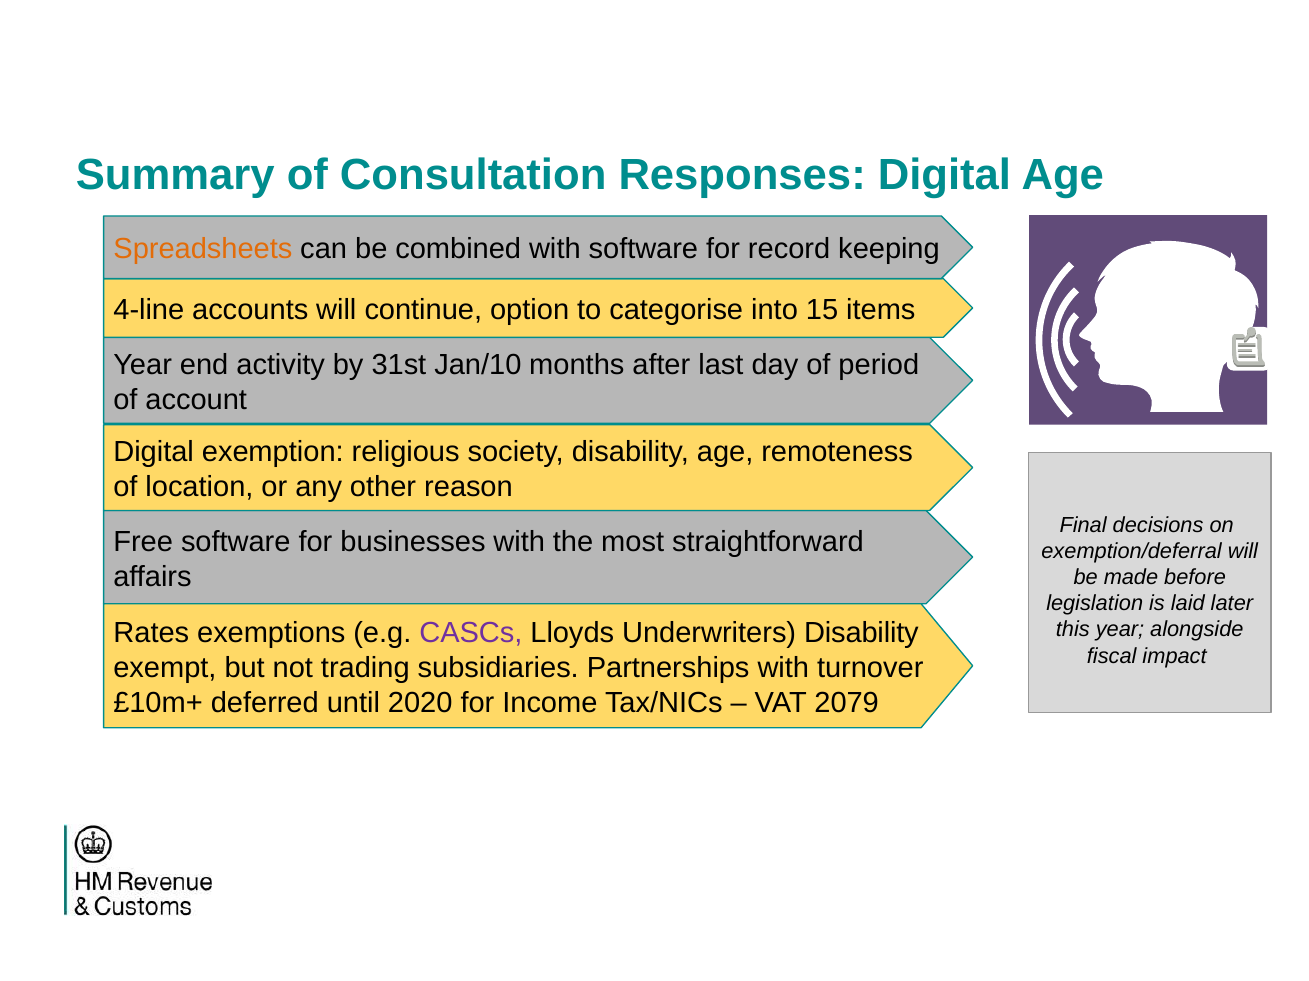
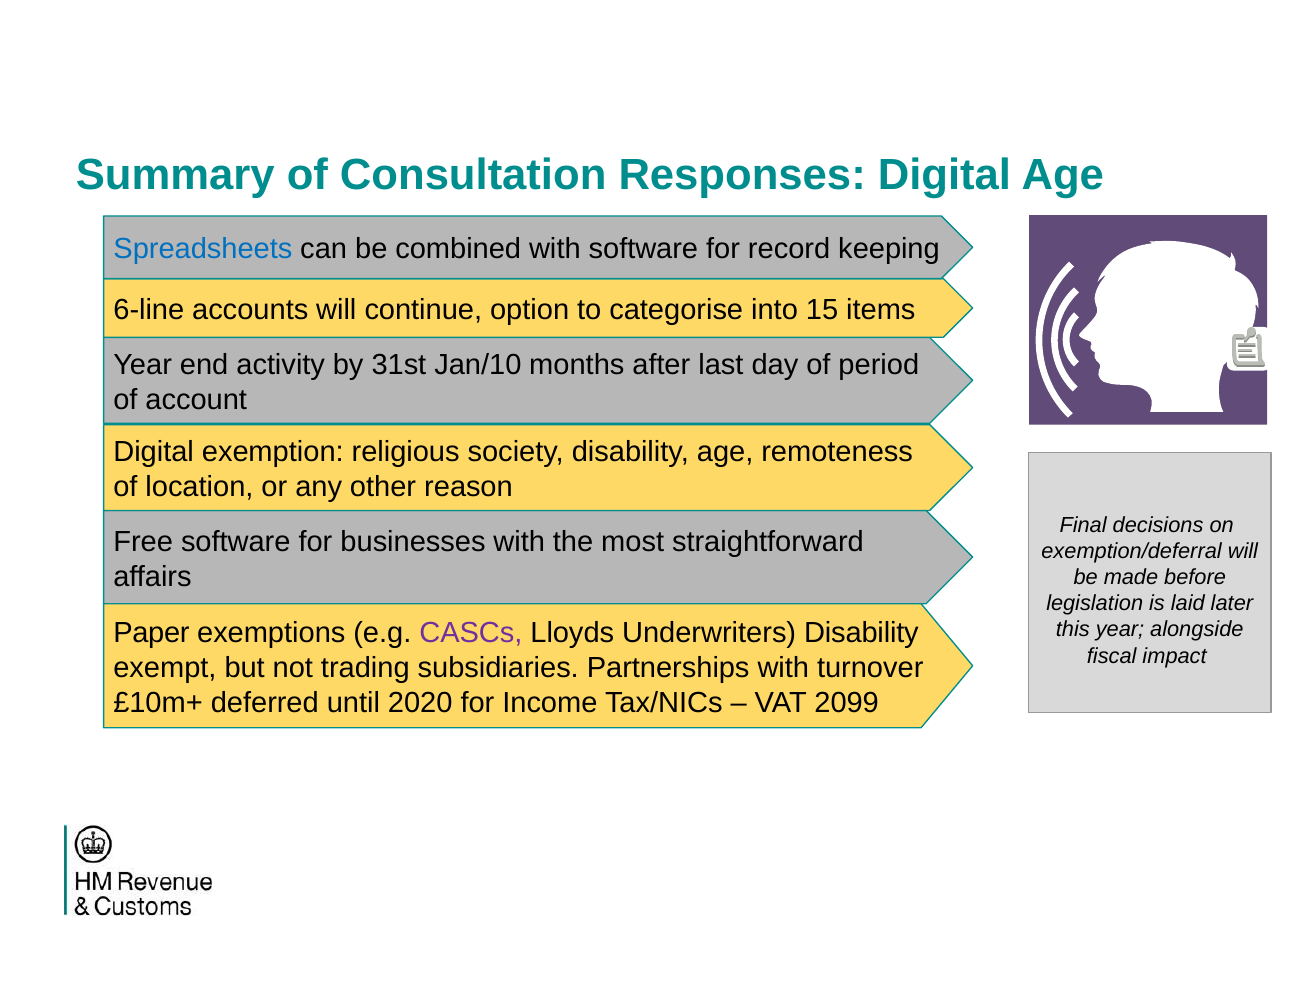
Spreadsheets colour: orange -> blue
4-line: 4-line -> 6-line
Rates: Rates -> Paper
2079: 2079 -> 2099
